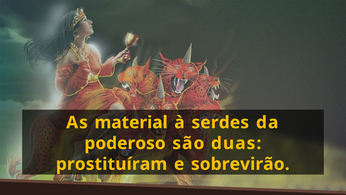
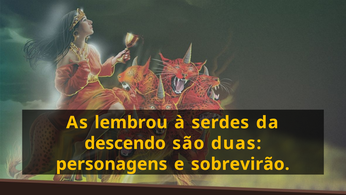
material: material -> lembrou
poderoso: poderoso -> descendo
prostituíram: prostituíram -> personagens
